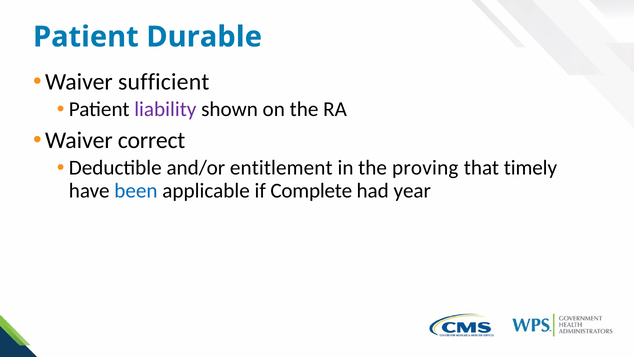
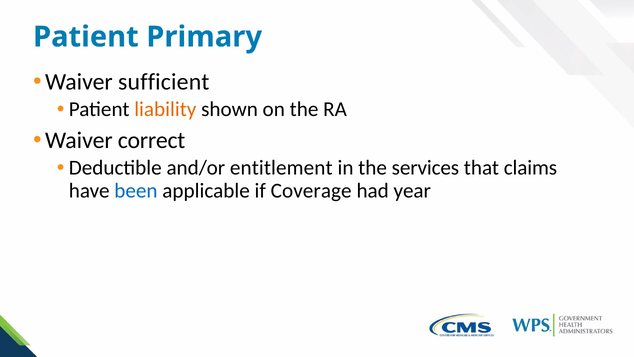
Durable: Durable -> Primary
liability colour: purple -> orange
proving: proving -> services
timely: timely -> claims
Complete: Complete -> Coverage
